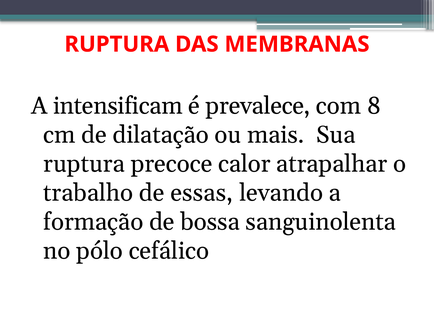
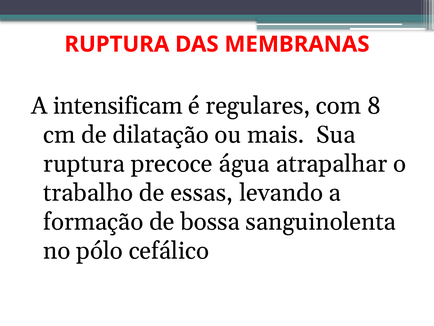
prevalece: prevalece -> regulares
calor: calor -> água
